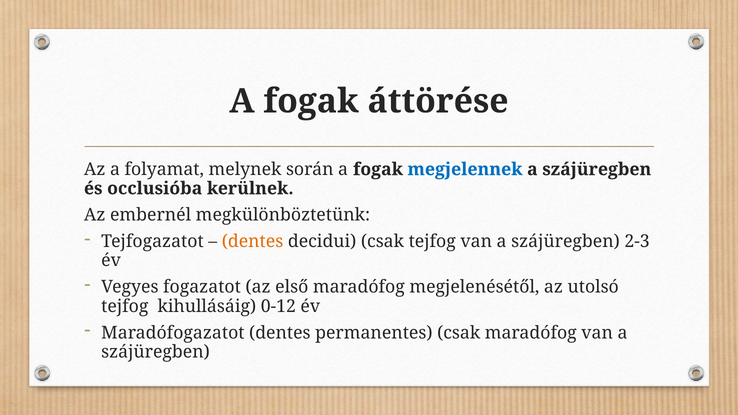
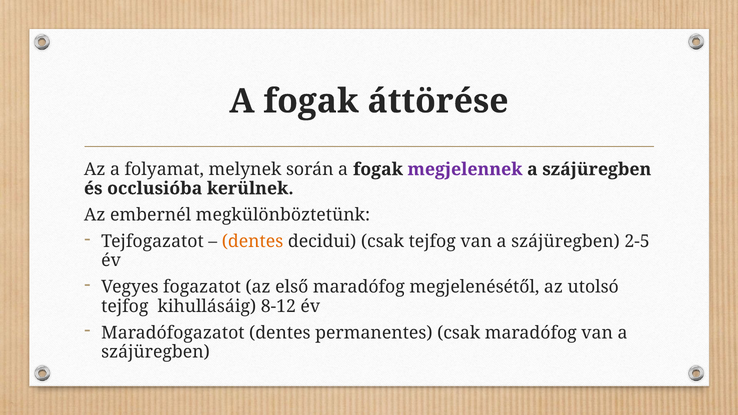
megjelennek colour: blue -> purple
2-3: 2-3 -> 2-5
0-12: 0-12 -> 8-12
